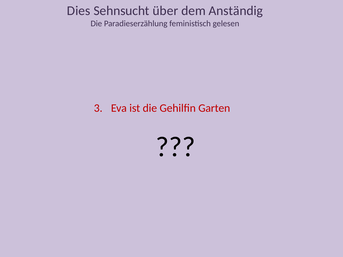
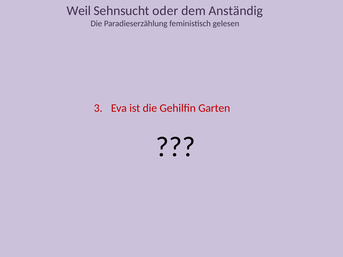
Dies: Dies -> Weil
über: über -> oder
